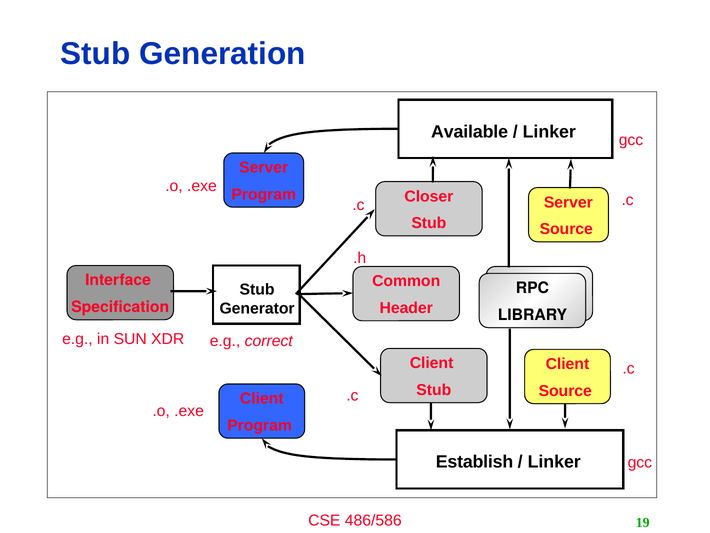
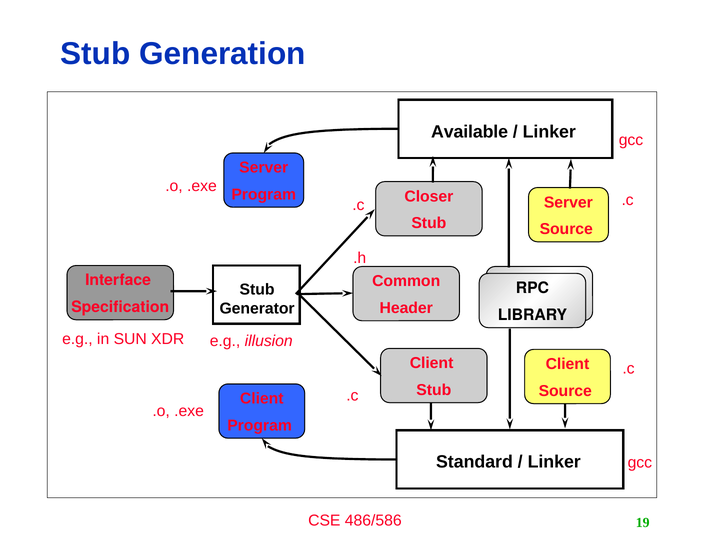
correct: correct -> illusion
Establish: Establish -> Standard
